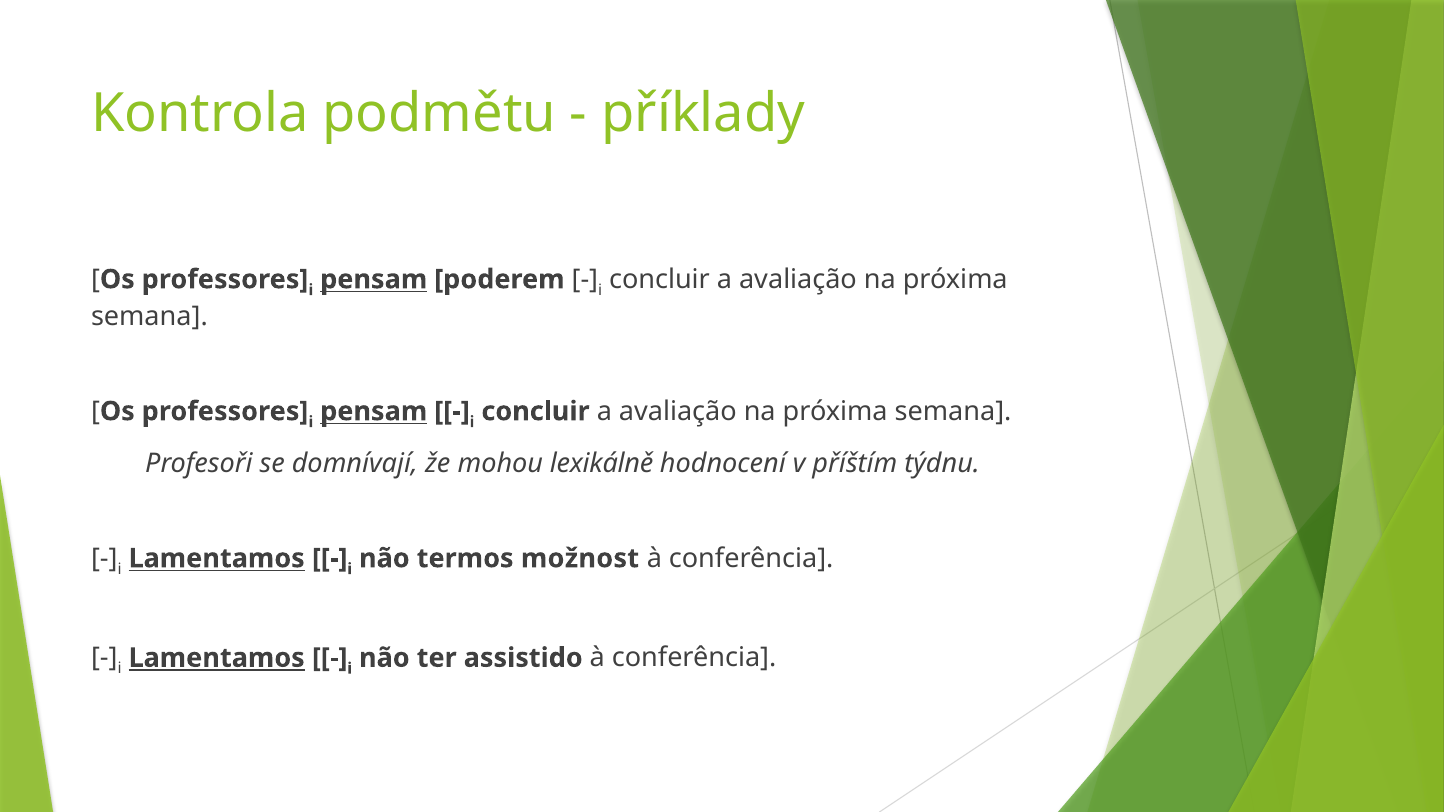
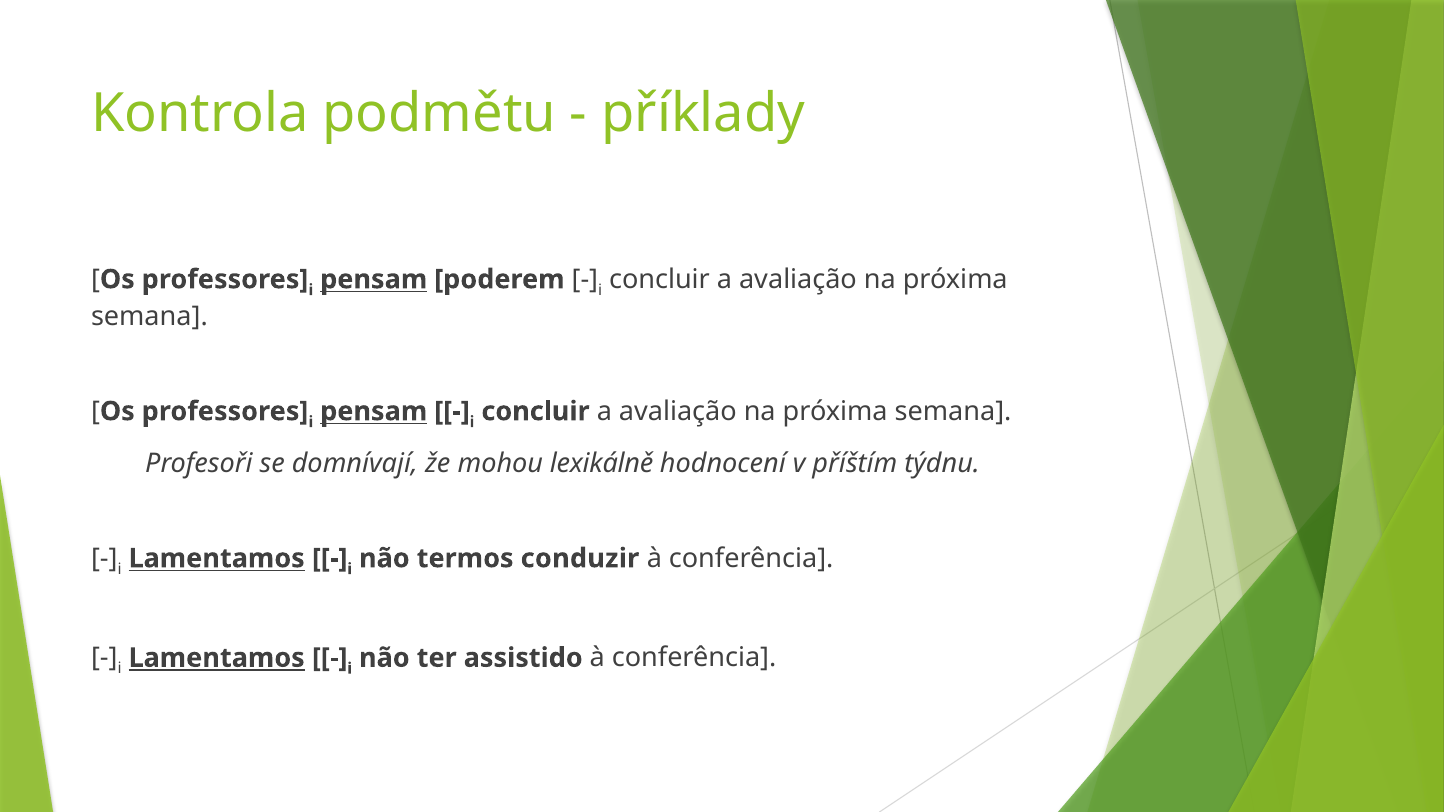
možnost: možnost -> conduzir
